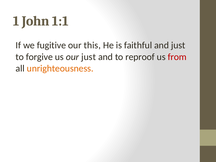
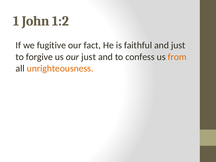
1:1: 1:1 -> 1:2
this: this -> fact
reproof: reproof -> confess
from colour: red -> orange
